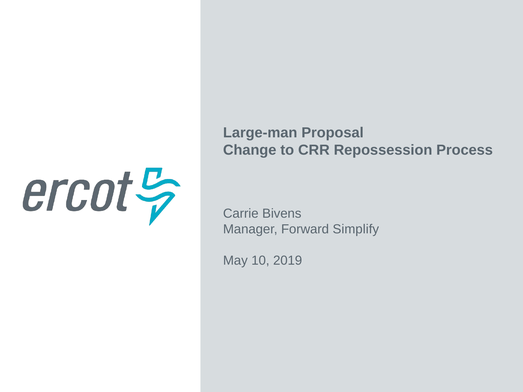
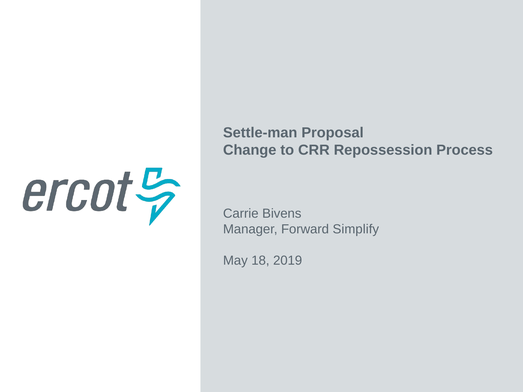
Large-man: Large-man -> Settle-man
10: 10 -> 18
